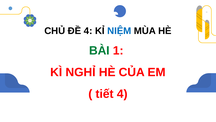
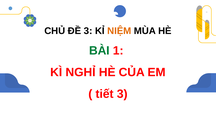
ĐỀ 4: 4 -> 3
NIỆM colour: blue -> orange
tiết 4: 4 -> 3
